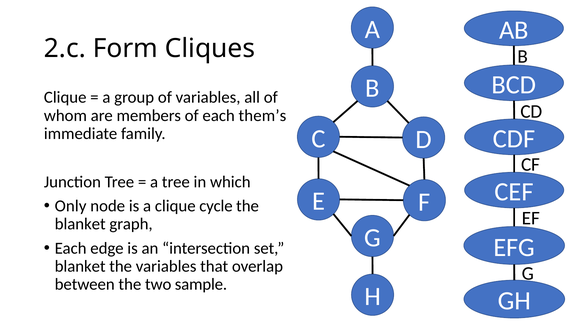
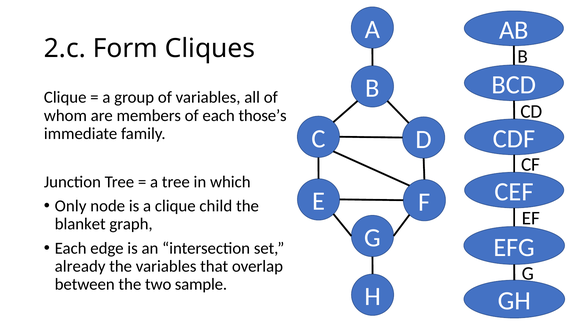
them’s: them’s -> those’s
cycle: cycle -> child
blanket at (80, 266): blanket -> already
